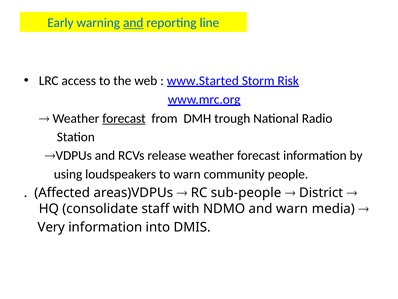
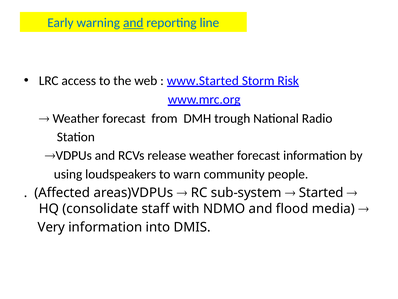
forecast at (124, 118) underline: present -> none
sub-people: sub-people -> sub-system
District: District -> Started
and warn: warn -> flood
